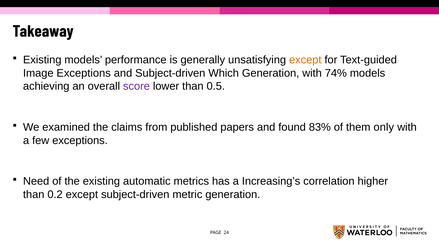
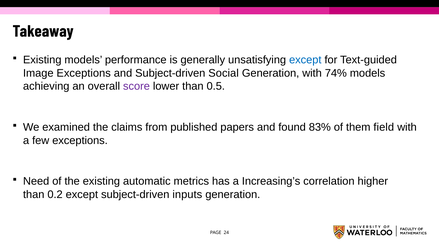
except at (305, 60) colour: orange -> blue
Which: Which -> Social
only: only -> field
metric: metric -> inputs
